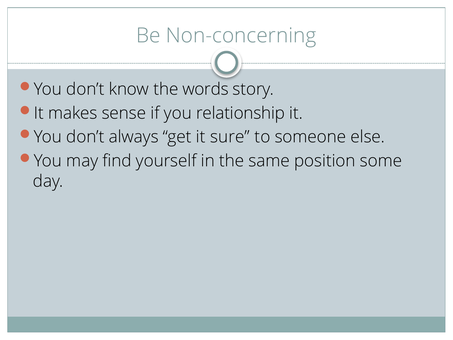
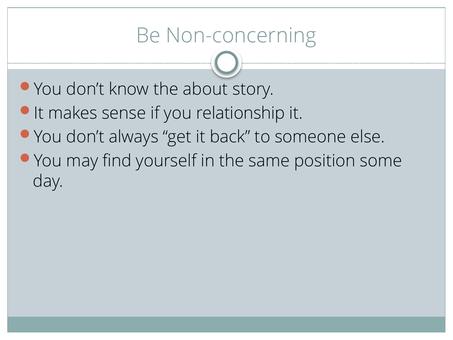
words: words -> about
sure: sure -> back
